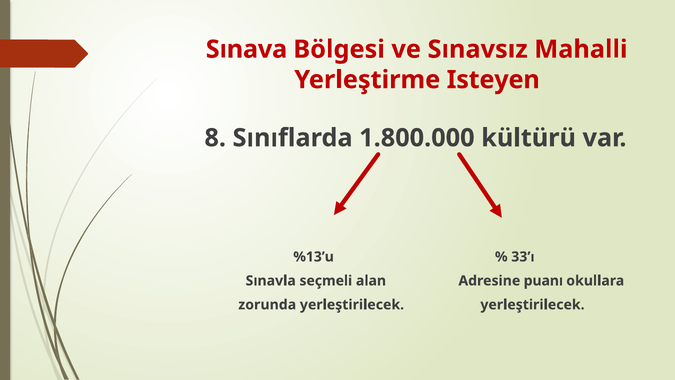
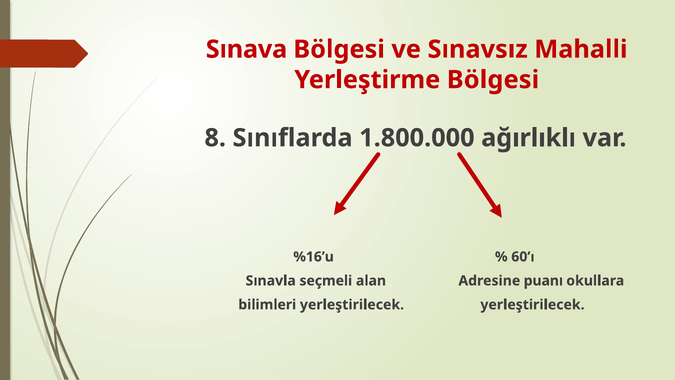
Yerleştirme Isteyen: Isteyen -> Bölgesi
kültürü: kültürü -> ağırlıklı
%13’u: %13’u -> %16’u
33’ı: 33’ı -> 60’ı
zorunda: zorunda -> bilimleri
